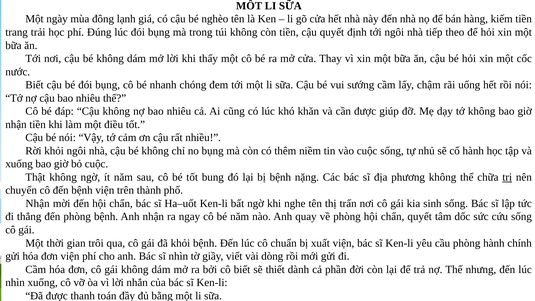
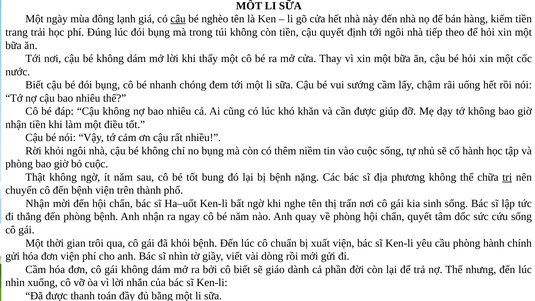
cậu at (178, 19) underline: none -> present
xuống at (19, 164): xuống -> phòng
thiết: thiết -> giáo
